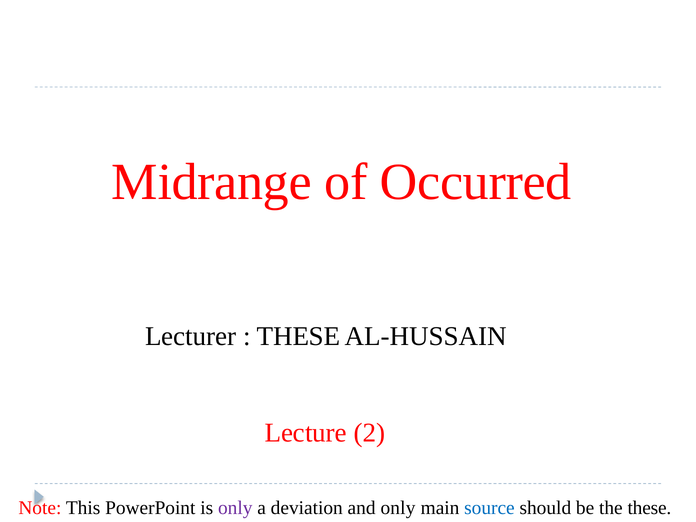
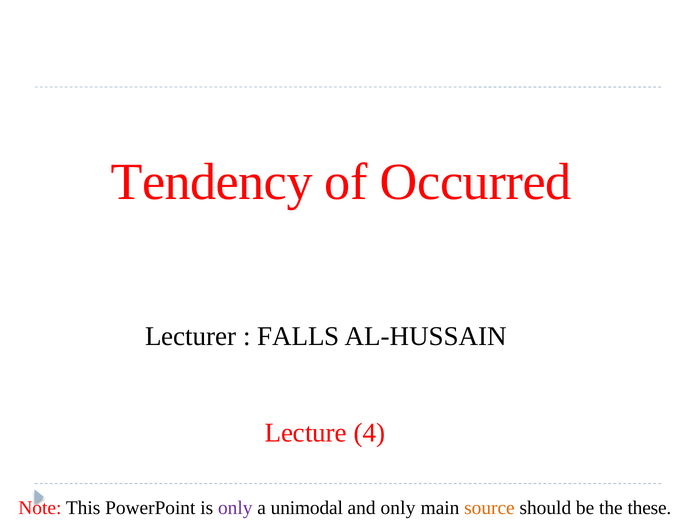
Midrange: Midrange -> Tendency
THESE at (299, 336): THESE -> FALLS
2: 2 -> 4
deviation: deviation -> unimodal
source colour: blue -> orange
